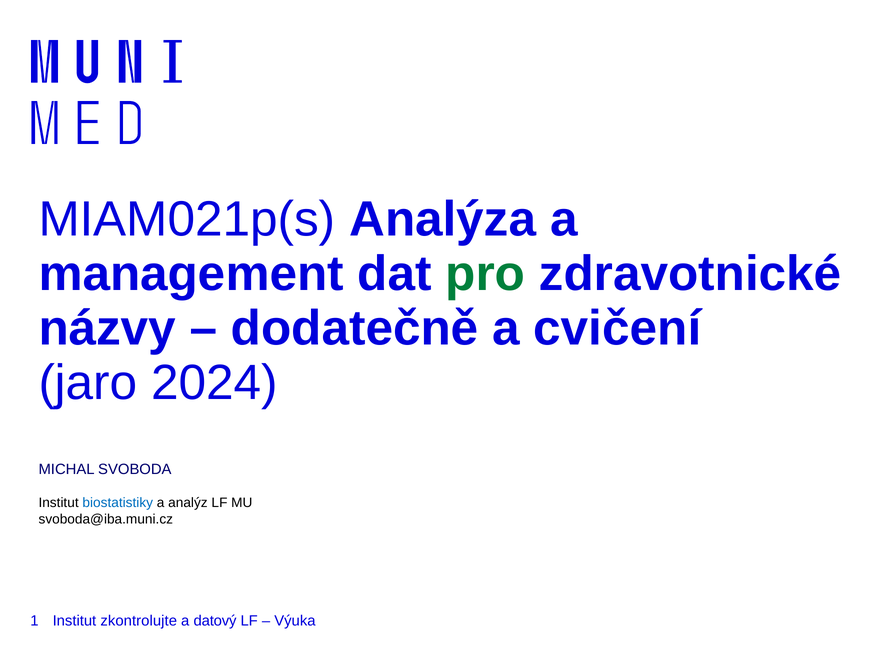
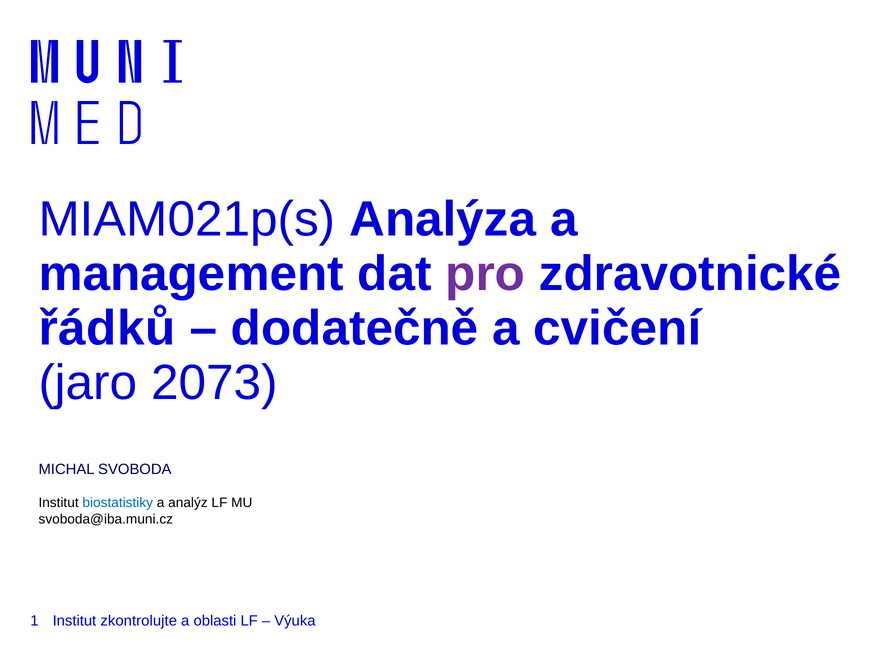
pro colour: green -> purple
názvy: názvy -> řádků
2024: 2024 -> 2073
datový: datový -> oblasti
